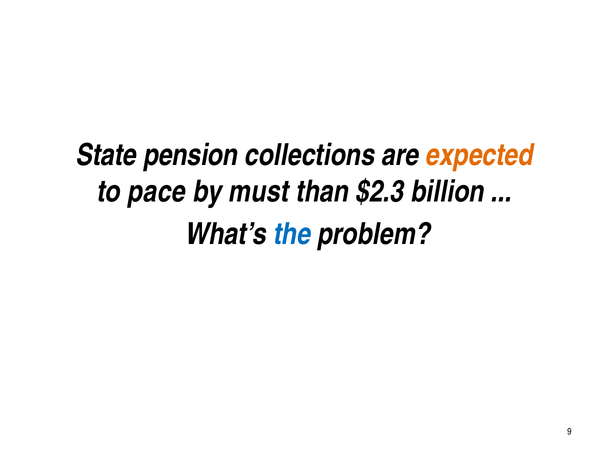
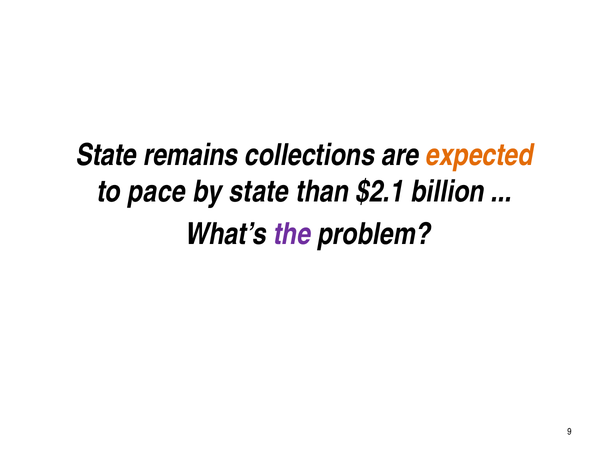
pension: pension -> remains
by must: must -> state
$2.3: $2.3 -> $2.1
the colour: blue -> purple
